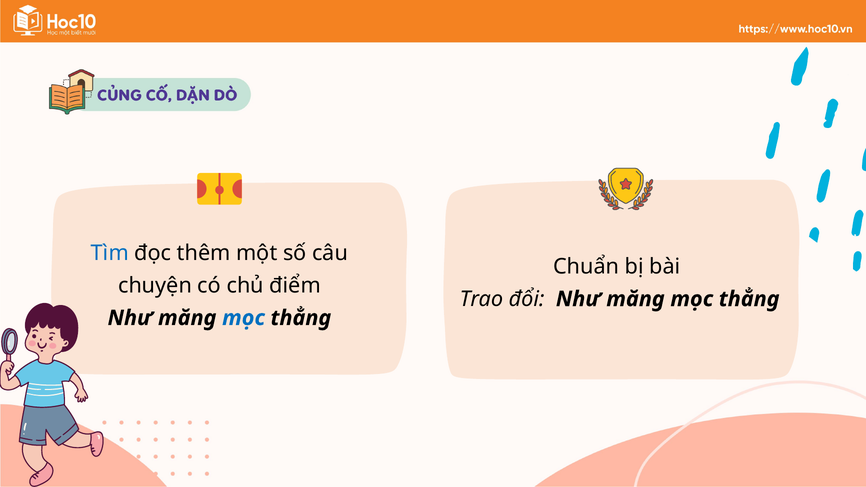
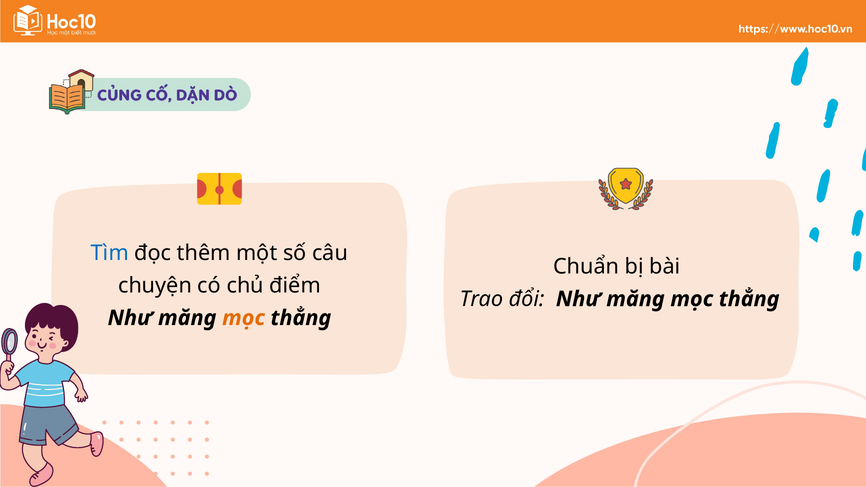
mọc at (244, 318) colour: blue -> orange
